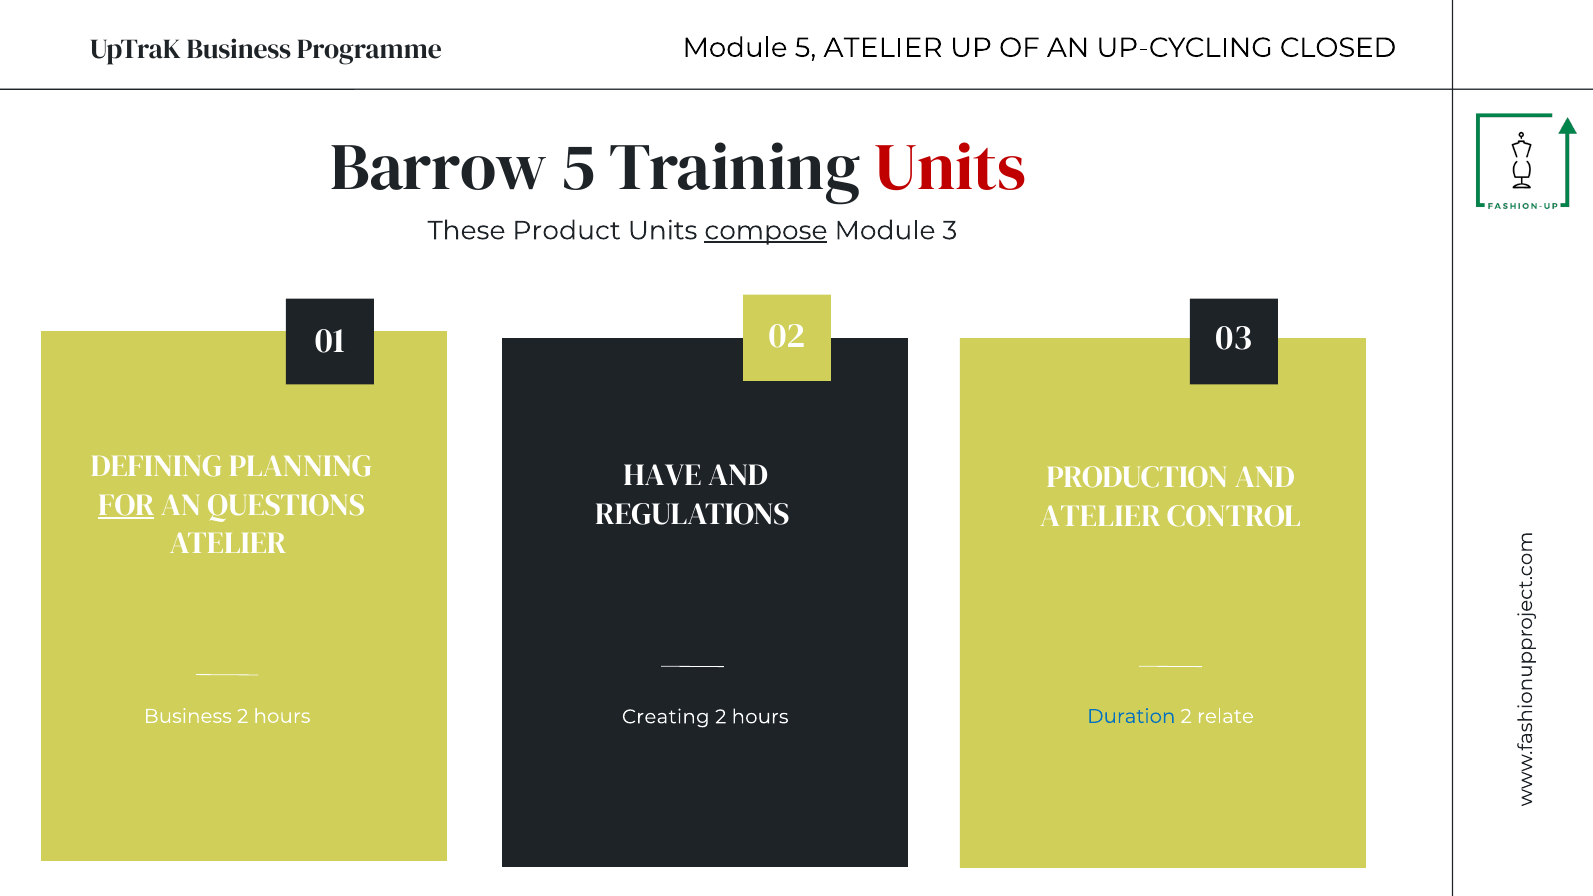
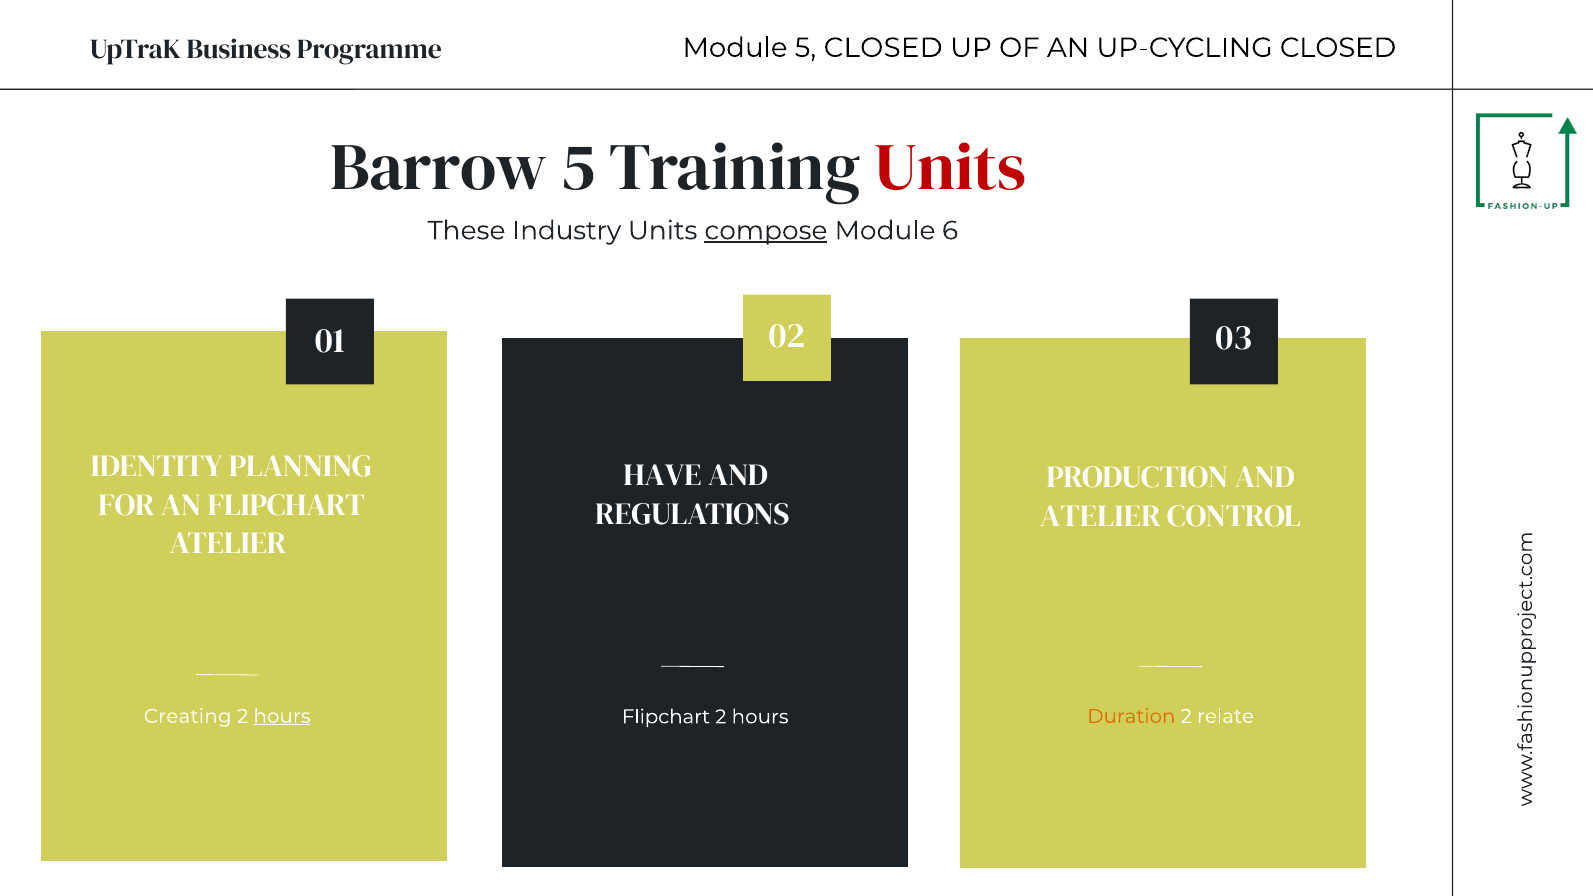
5 ATELIER: ATELIER -> CLOSED
Product: Product -> Industry
3: 3 -> 6
DEFINING: DEFINING -> IDENTITY
FOR underline: present -> none
AN QUESTIONS: QUESTIONS -> FLIPCHART
Business at (188, 716): Business -> Creating
hours at (282, 716) underline: none -> present
Duration colour: blue -> orange
Creating at (666, 717): Creating -> Flipchart
